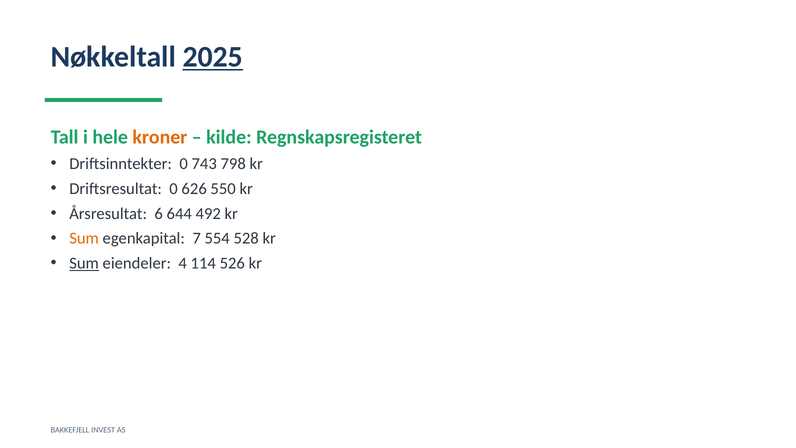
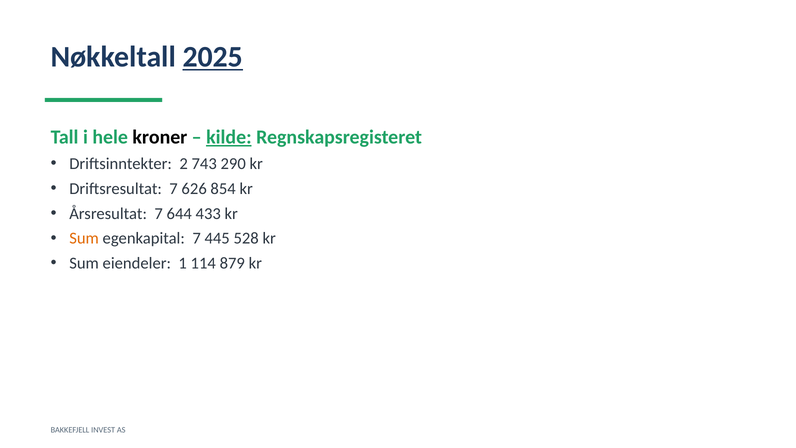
kroner colour: orange -> black
kilde underline: none -> present
Driftsinntekter 0: 0 -> 2
798: 798 -> 290
Driftsresultat 0: 0 -> 7
550: 550 -> 854
Årsresultat 6: 6 -> 7
492: 492 -> 433
554: 554 -> 445
Sum at (84, 263) underline: present -> none
4: 4 -> 1
526: 526 -> 879
